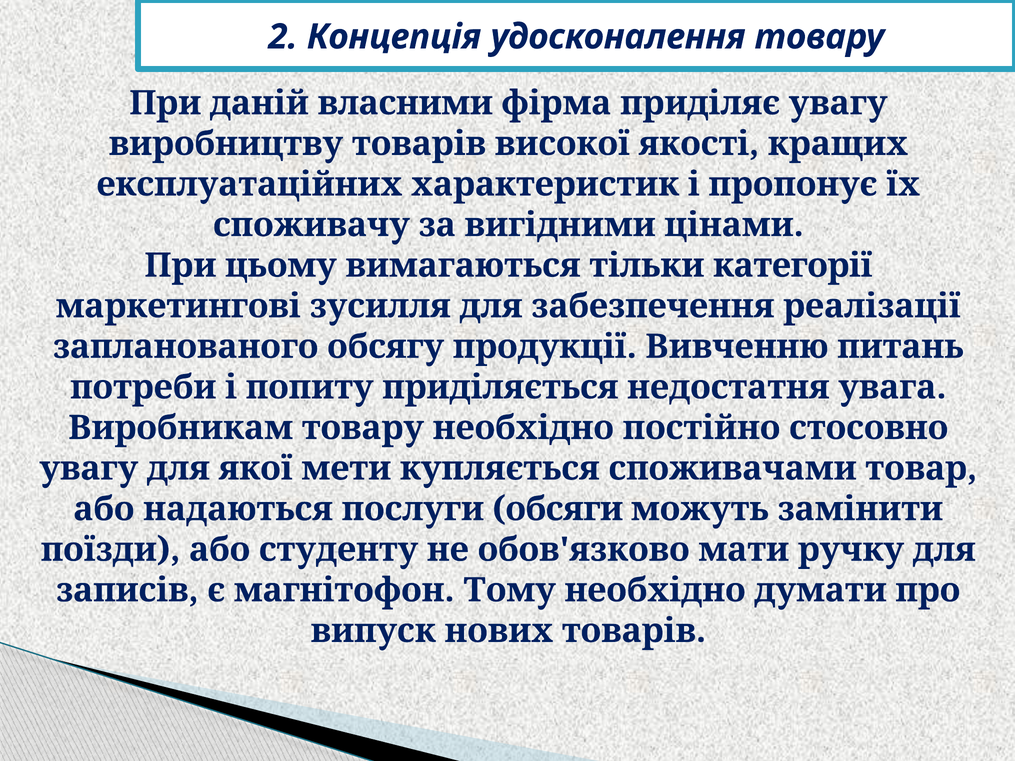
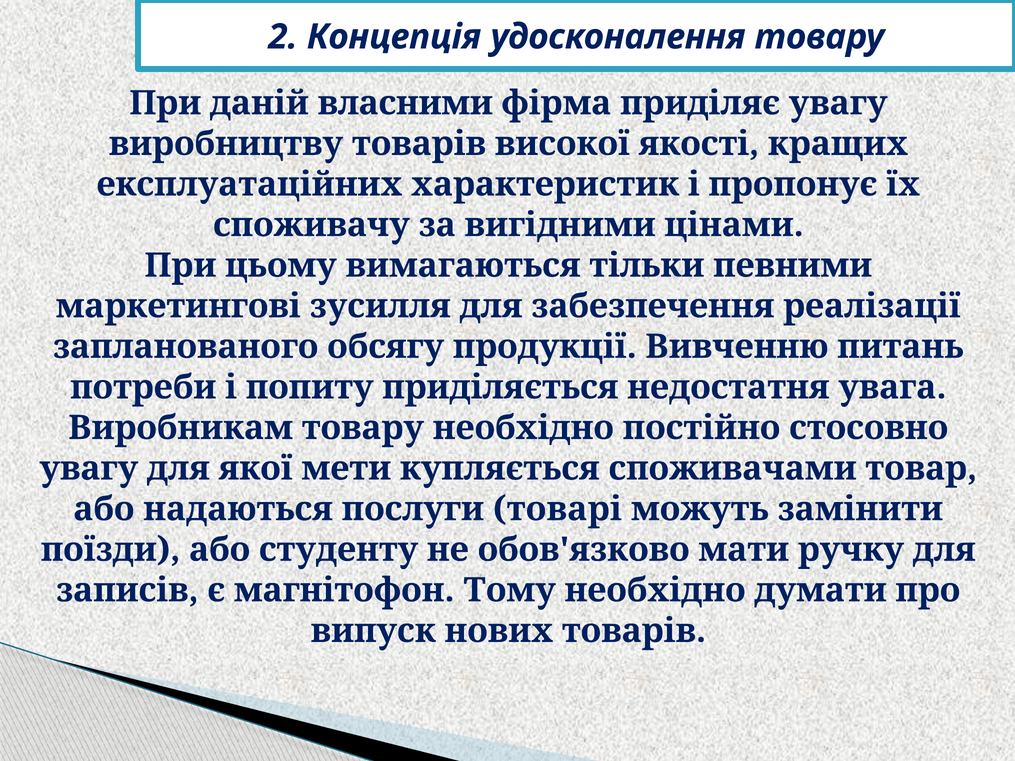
категорії: категорії -> певними
обсяги: обсяги -> товарі
